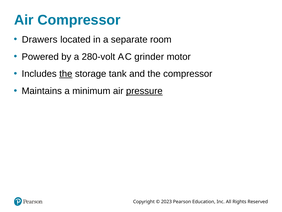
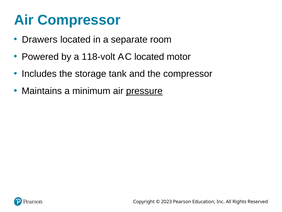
280-volt: 280-volt -> 118-volt
C grinder: grinder -> located
the at (66, 74) underline: present -> none
